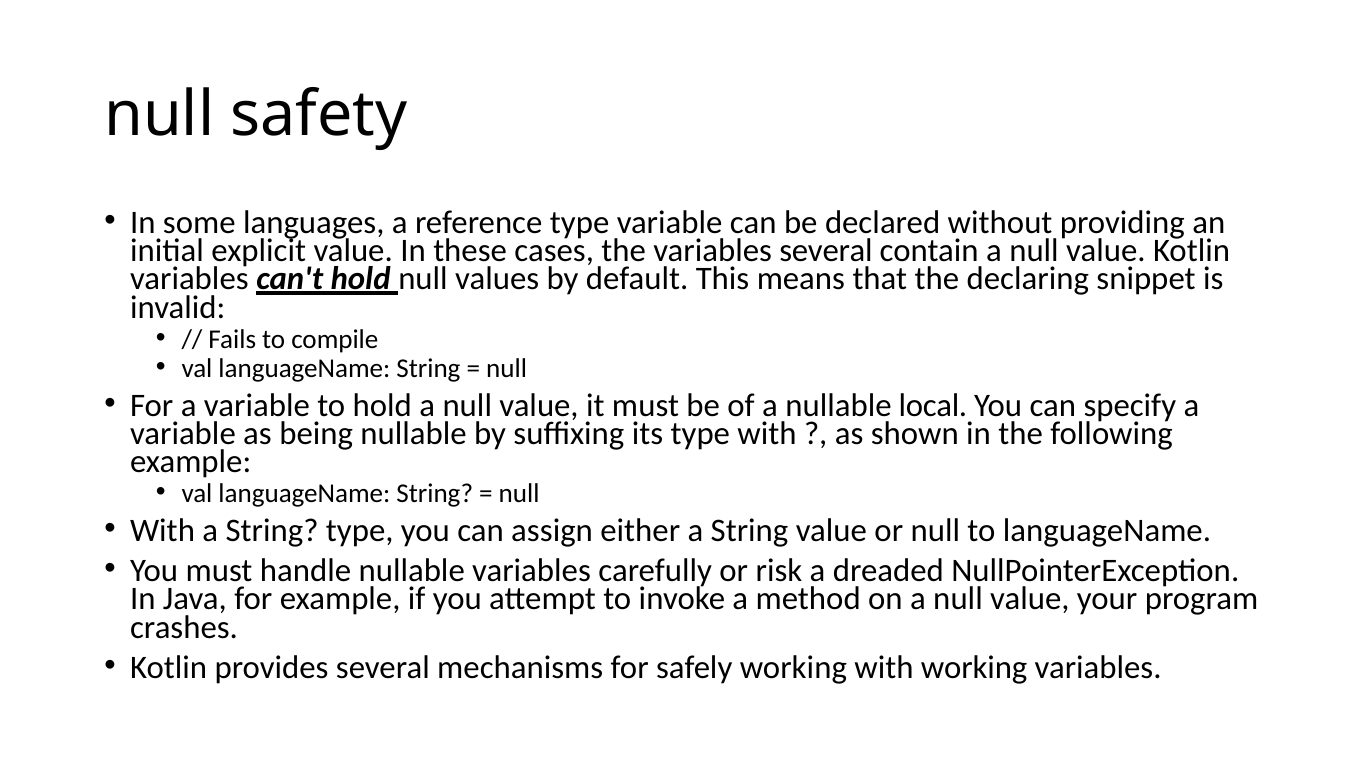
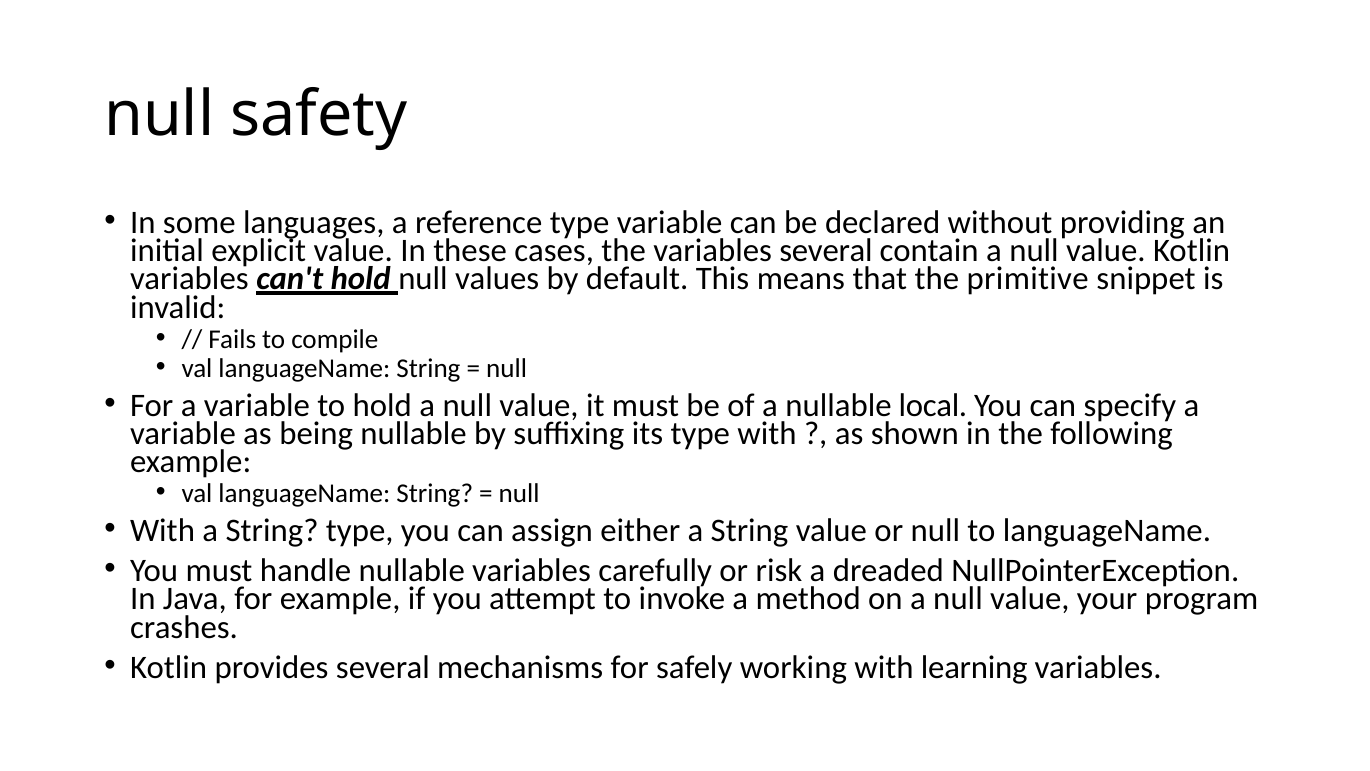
declaring: declaring -> primitive
with working: working -> learning
